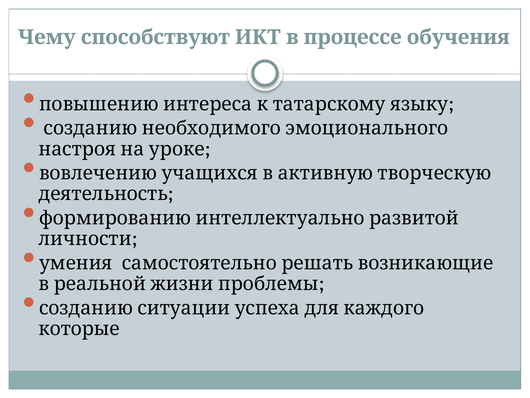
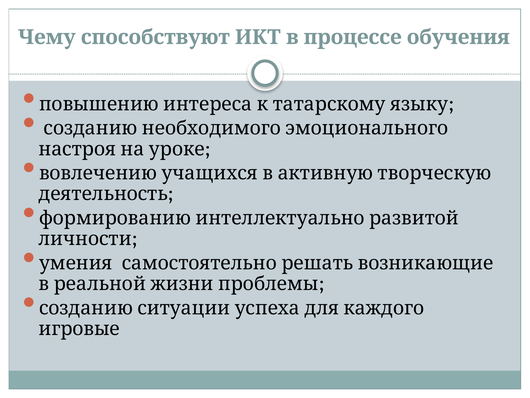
которые: которые -> игровые
